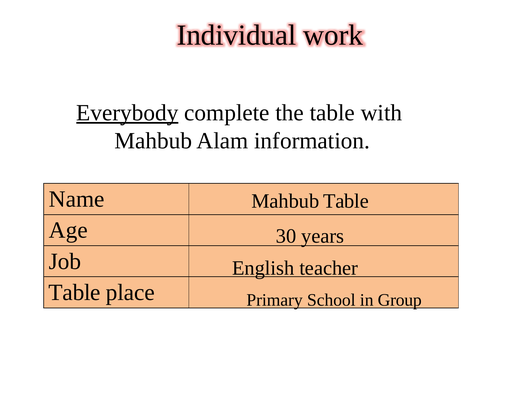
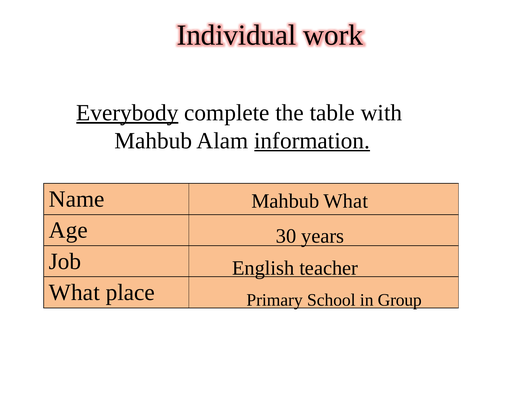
information underline: none -> present
Mahbub Table: Table -> What
Table at (75, 293): Table -> What
